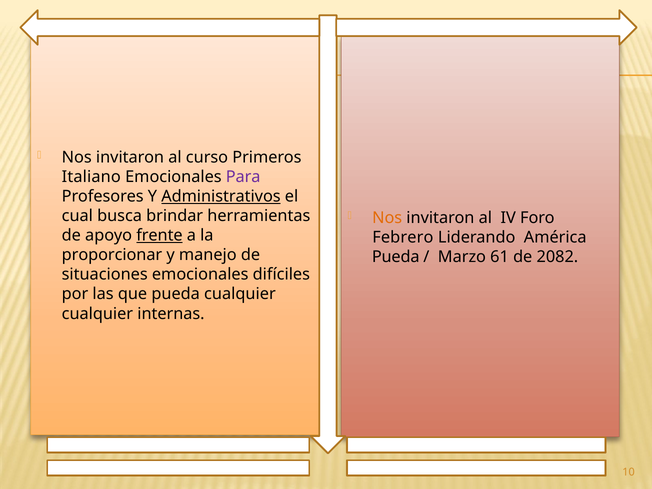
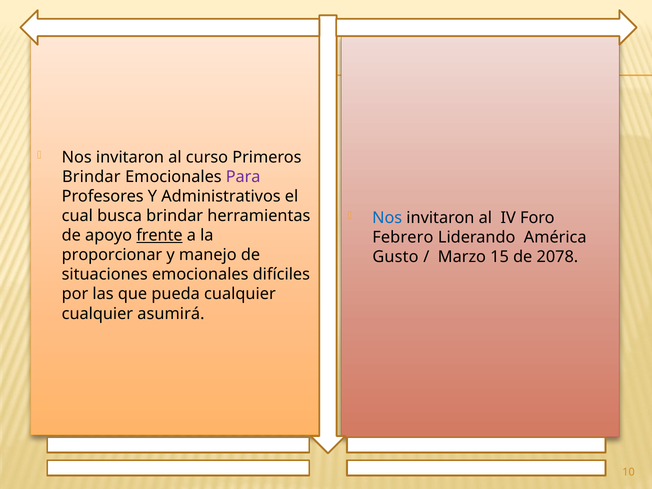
Italiano at (91, 177): Italiano -> Brindar
Administrativos underline: present -> none
Nos at (387, 218) colour: orange -> blue
Pueda at (396, 257): Pueda -> Gusto
61: 61 -> 15
2082: 2082 -> 2078
internas: internas -> asumirá
